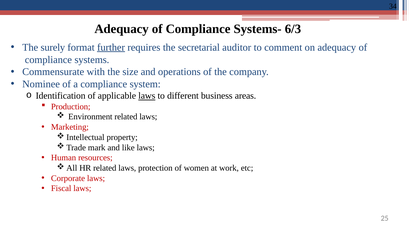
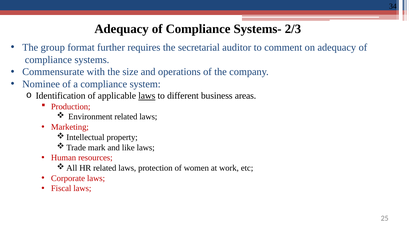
6/3: 6/3 -> 2/3
surely: surely -> group
further underline: present -> none
